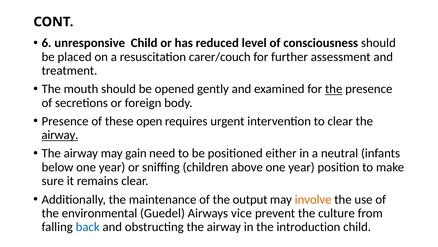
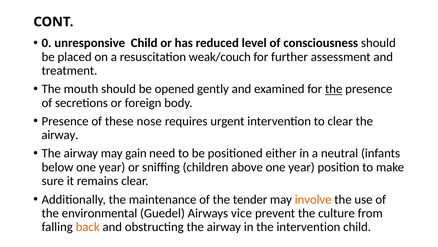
6: 6 -> 0
carer/couch: carer/couch -> weak/couch
open: open -> nose
airway at (60, 135) underline: present -> none
output: output -> tender
back colour: blue -> orange
the introduction: introduction -> intervention
